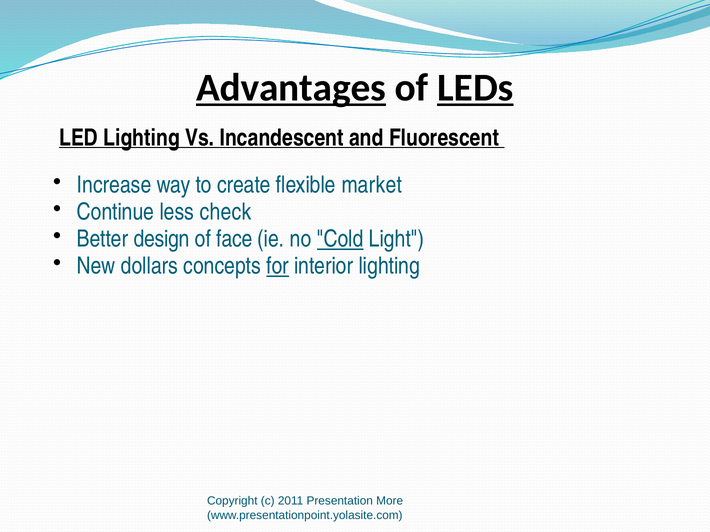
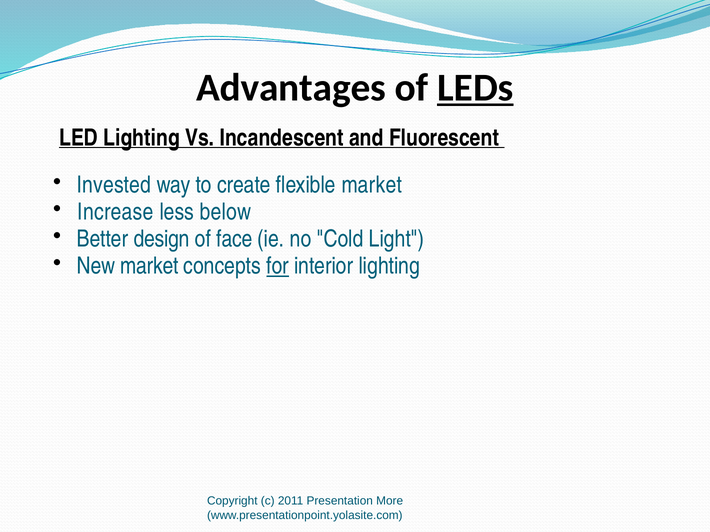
Advantages underline: present -> none
Increase: Increase -> Invested
Continue: Continue -> Increase
check: check -> below
Cold underline: present -> none
New dollars: dollars -> market
